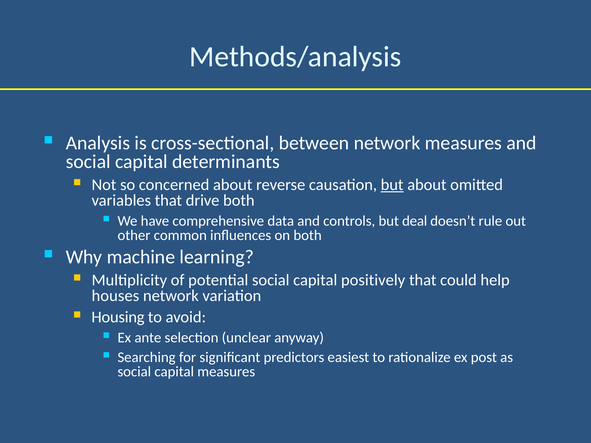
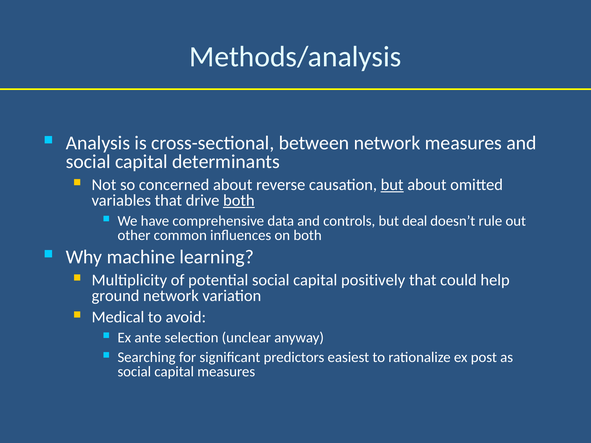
both at (239, 201) underline: none -> present
houses: houses -> ground
Housing: Housing -> Medical
